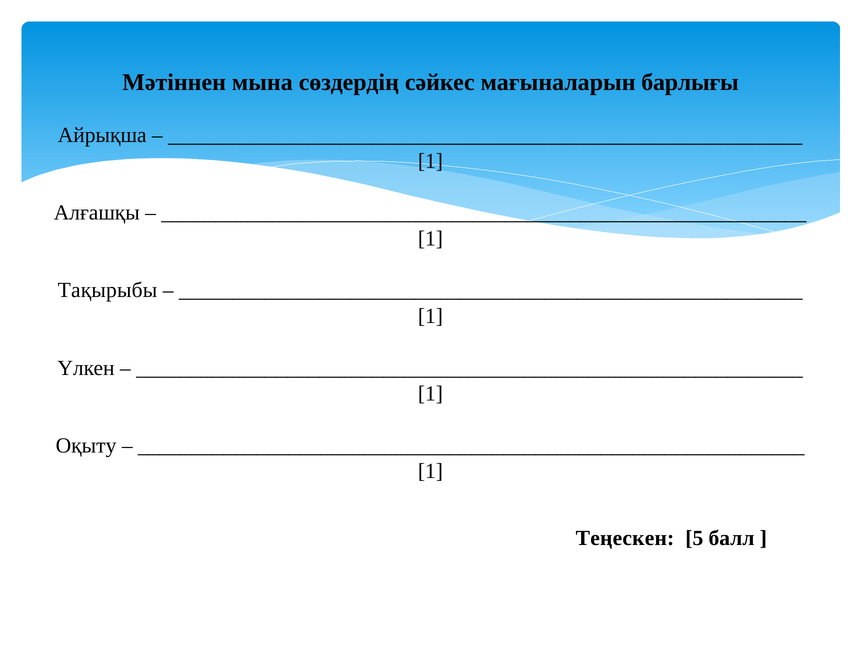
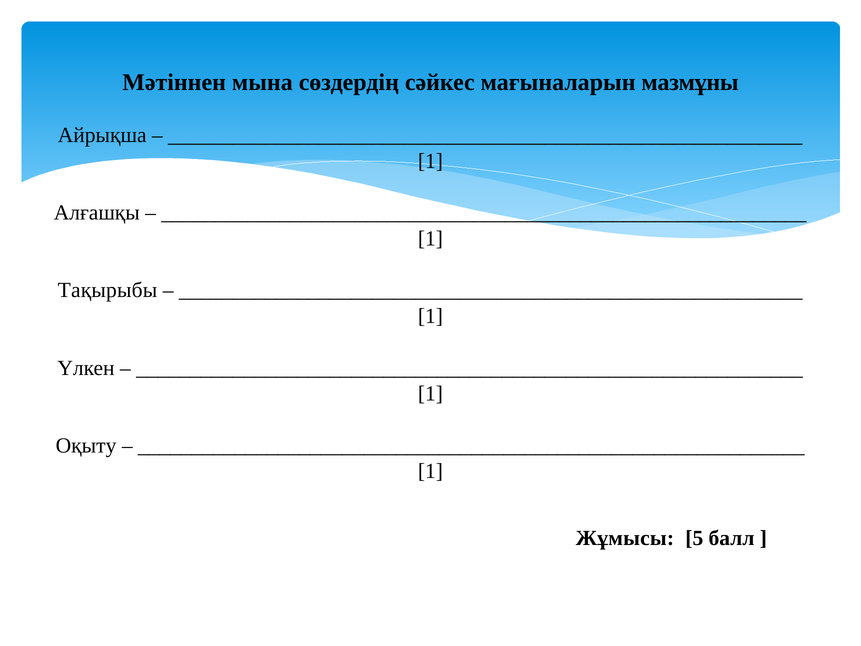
барлығы: барлығы -> мазмұны
Теңескен: Теңескен -> Жұмысы
